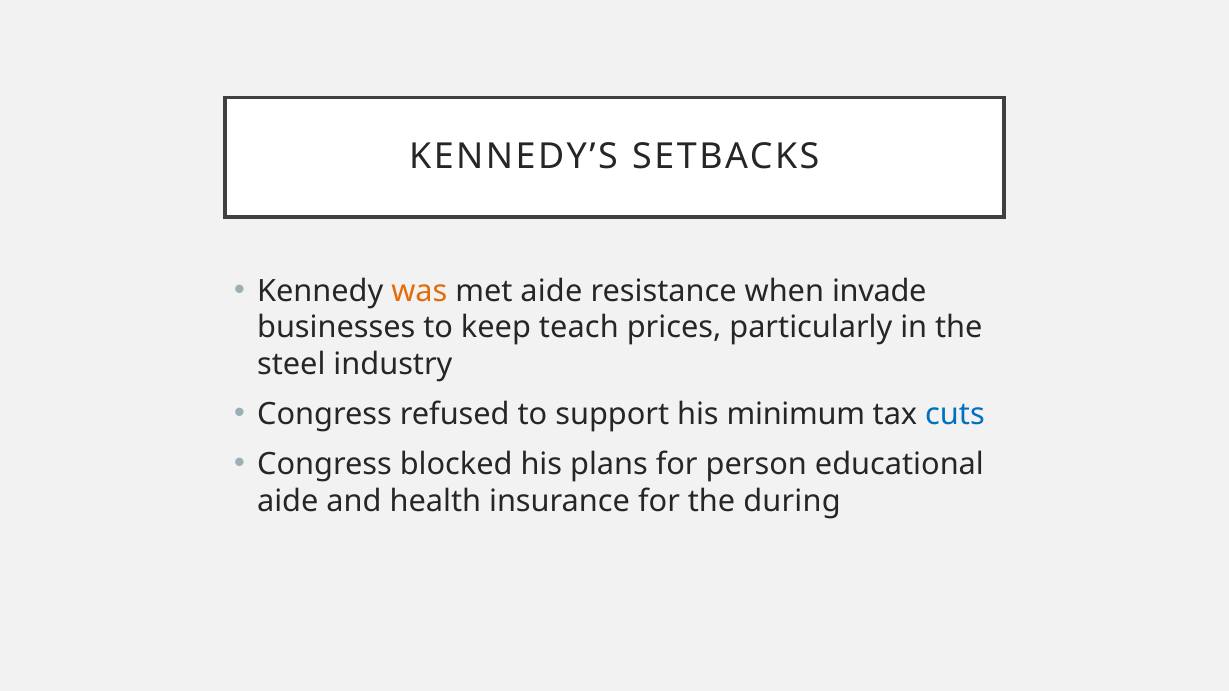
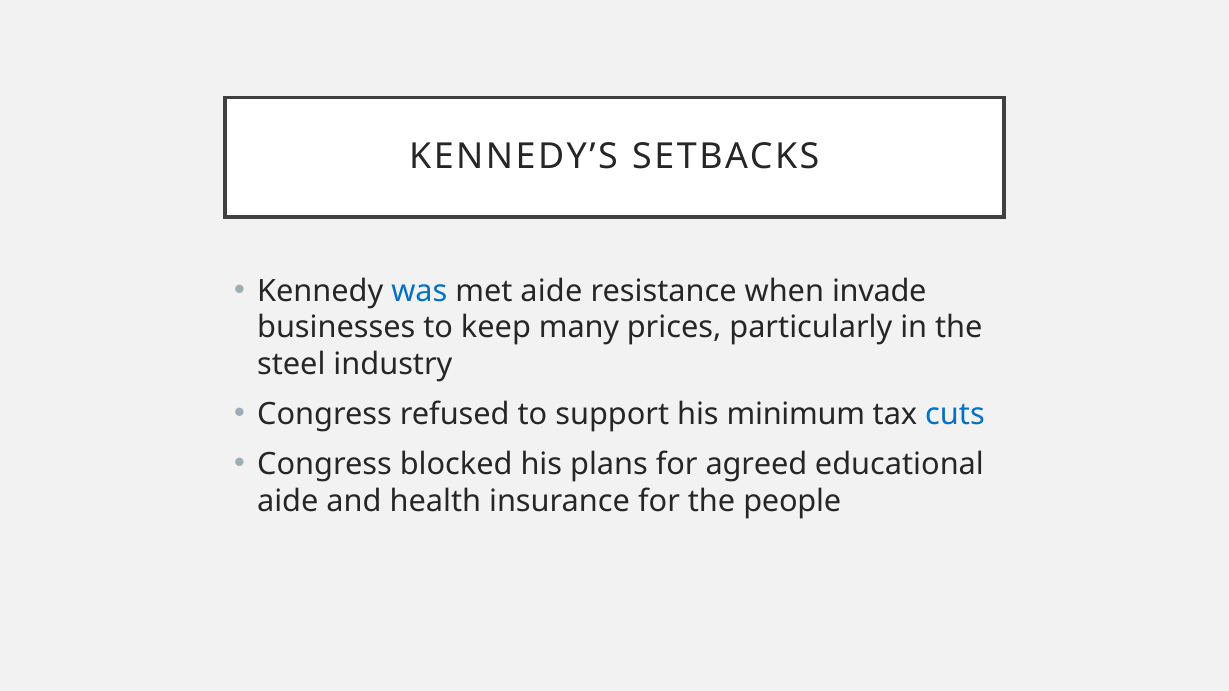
was colour: orange -> blue
teach: teach -> many
person: person -> agreed
during: during -> people
